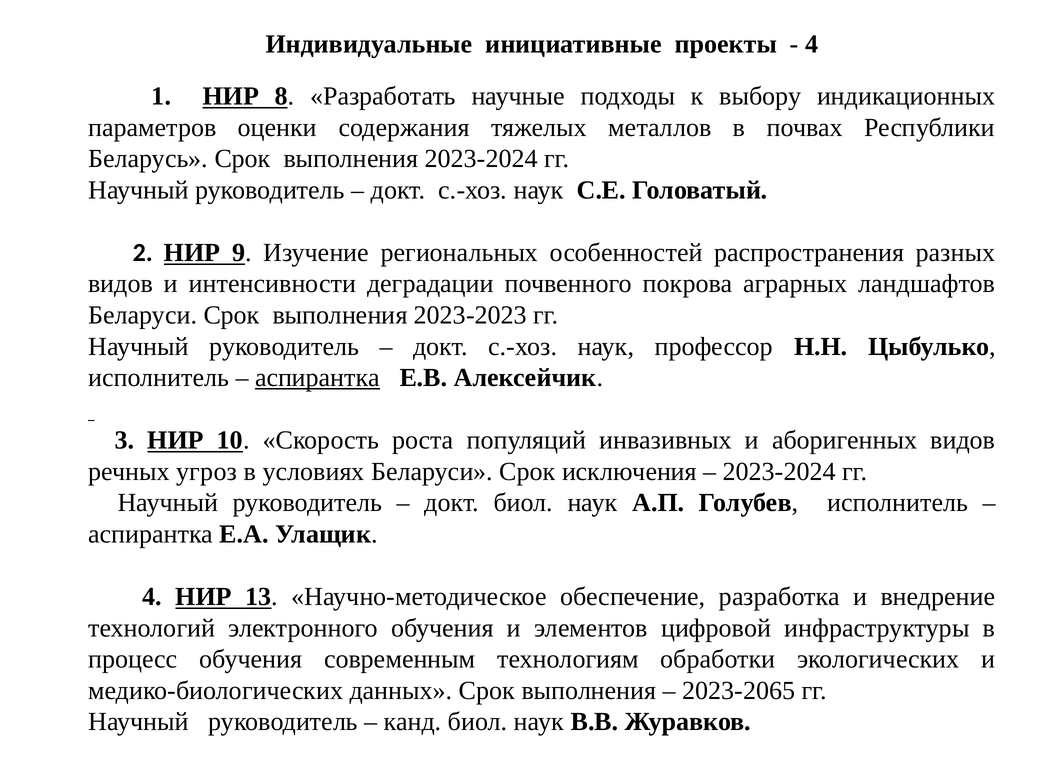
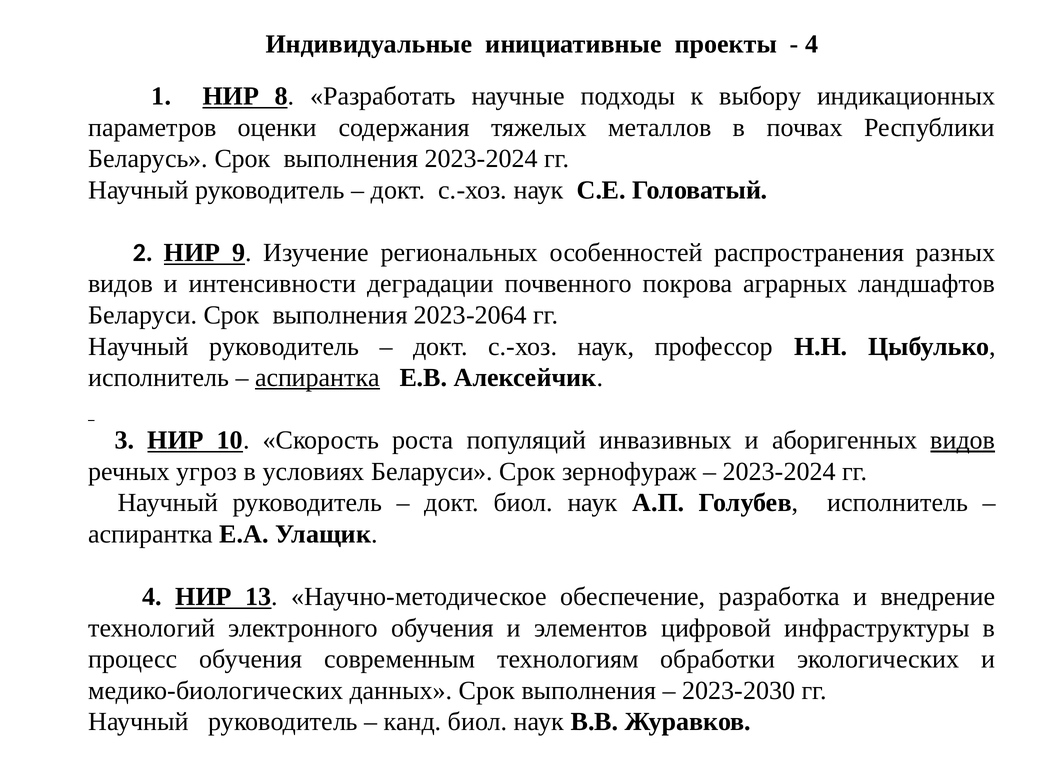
2023-2023: 2023-2023 -> 2023-2064
видов at (963, 440) underline: none -> present
исключения: исключения -> зернофураж
2023-2065: 2023-2065 -> 2023-2030
